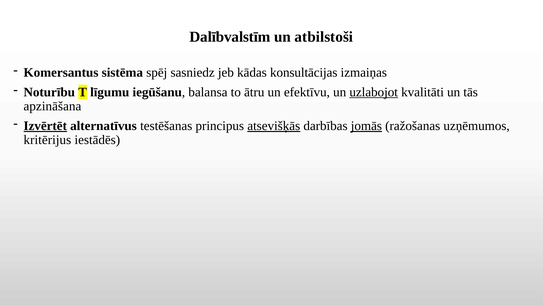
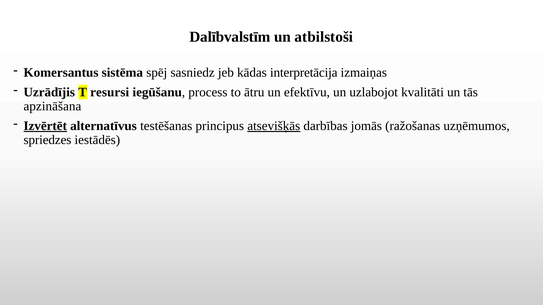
konsultācijas: konsultācijas -> interpretācija
Noturību: Noturību -> Uzrādījis
līgumu: līgumu -> resursi
balansa: balansa -> process
uzlabojot underline: present -> none
jomās underline: present -> none
kritērijus: kritērijus -> spriedzes
